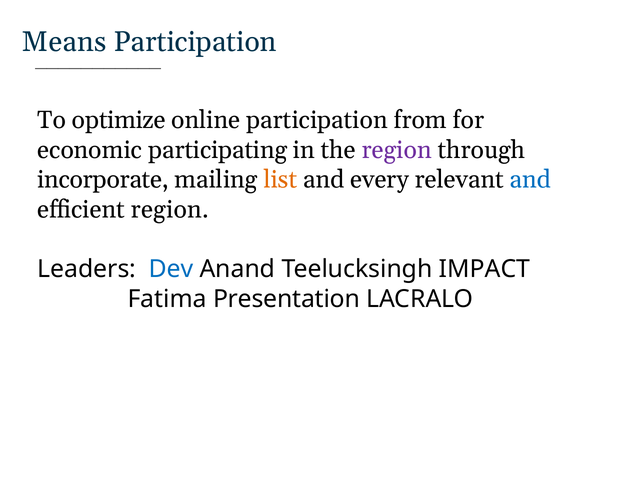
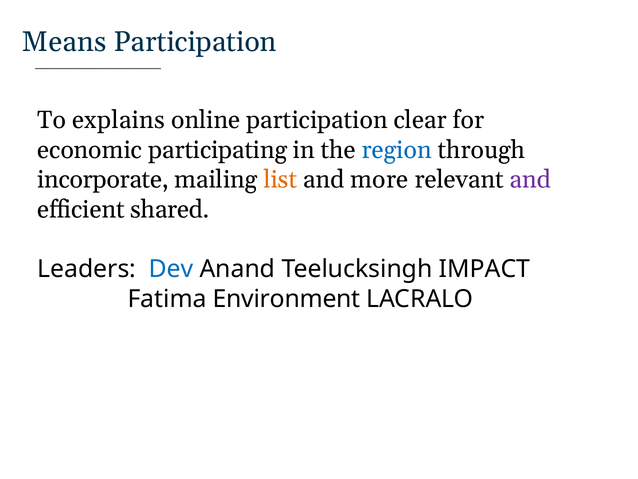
optimize: optimize -> explains
from: from -> clear
region at (397, 150) colour: purple -> blue
every: every -> more
and at (530, 180) colour: blue -> purple
efficient region: region -> shared
Presentation: Presentation -> Environment
